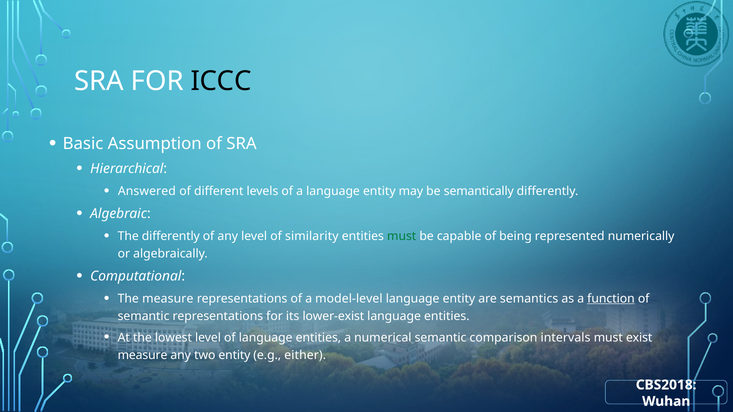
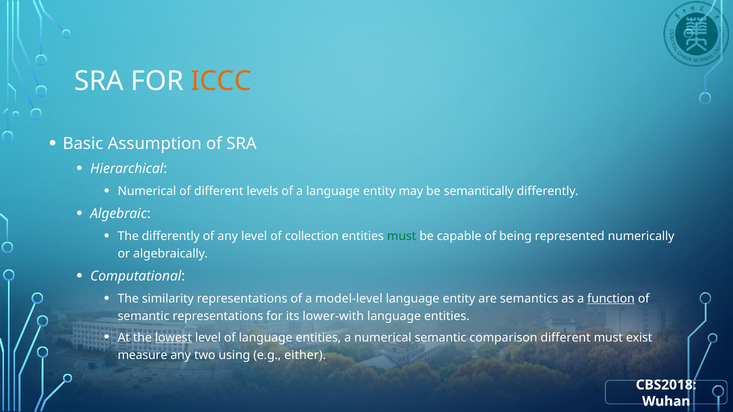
ICCC colour: black -> orange
Answered at (147, 191): Answered -> Numerical
similarity: similarity -> collection
The measure: measure -> similarity
lower-exist: lower-exist -> lower-with
lowest underline: none -> present
comparison intervals: intervals -> different
two entity: entity -> using
